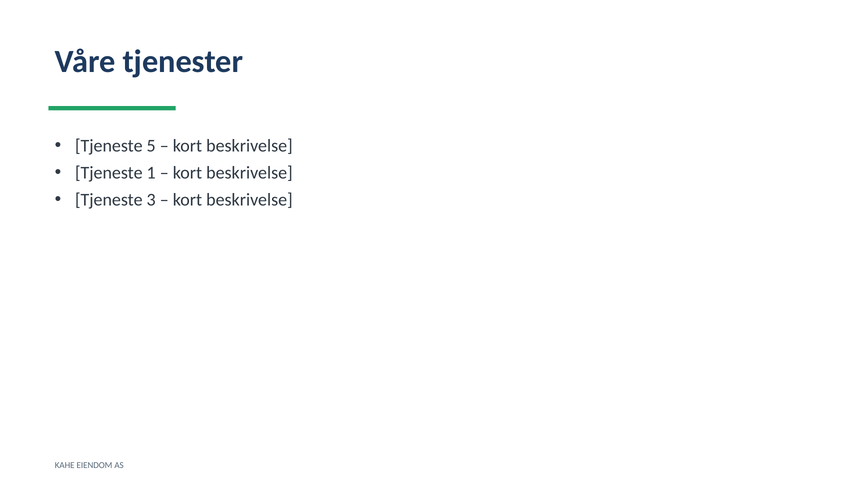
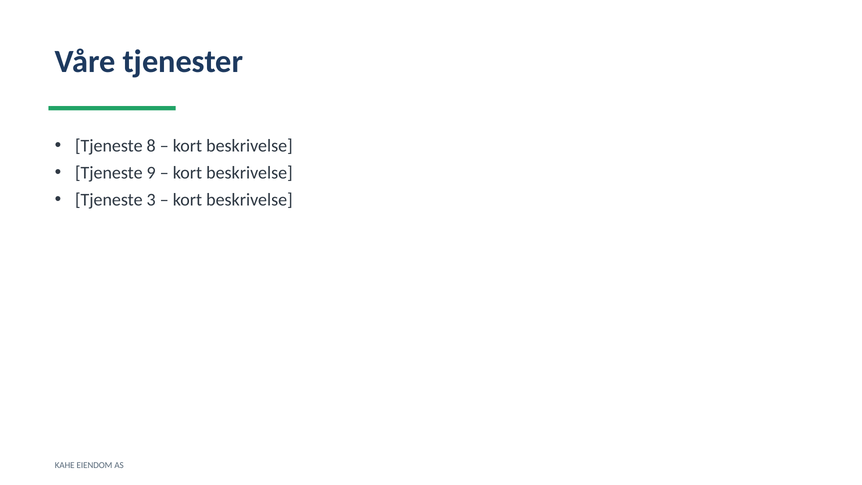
5: 5 -> 8
1: 1 -> 9
